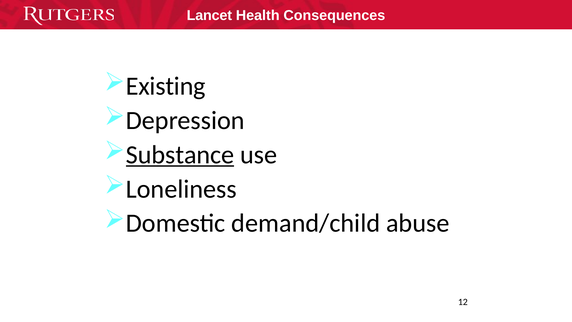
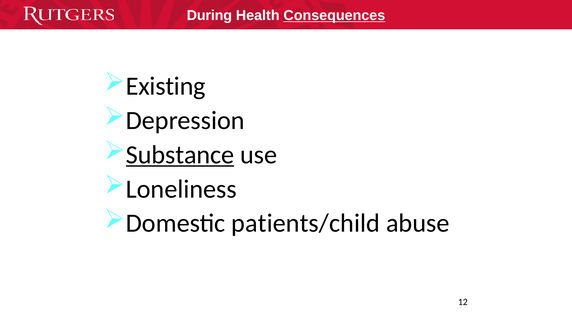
Lancet: Lancet -> During
Consequences underline: none -> present
demand/child: demand/child -> patients/child
